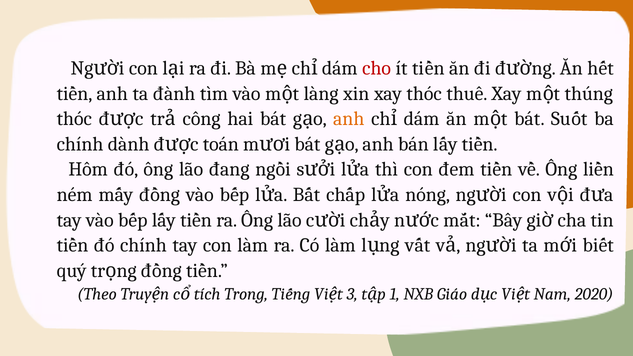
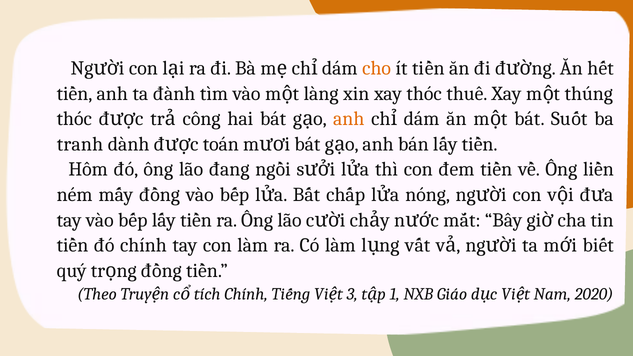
cho colour: red -> orange
chính at (80, 144): chính -> tranh
tích Trong: Trong -> Chính
